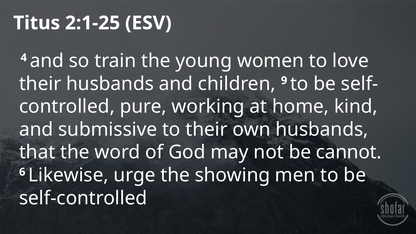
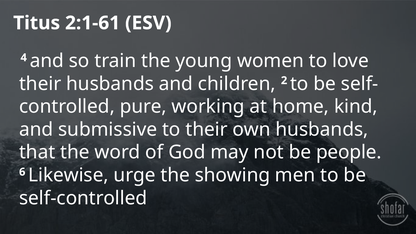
2:1-25: 2:1-25 -> 2:1-61
9: 9 -> 2
cannot: cannot -> people
